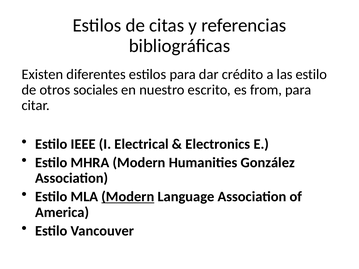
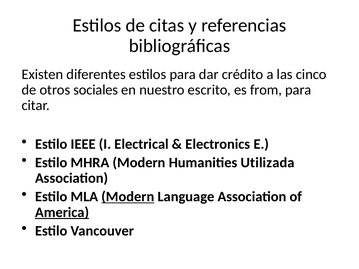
las estilo: estilo -> cinco
González: González -> Utilizada
America underline: none -> present
